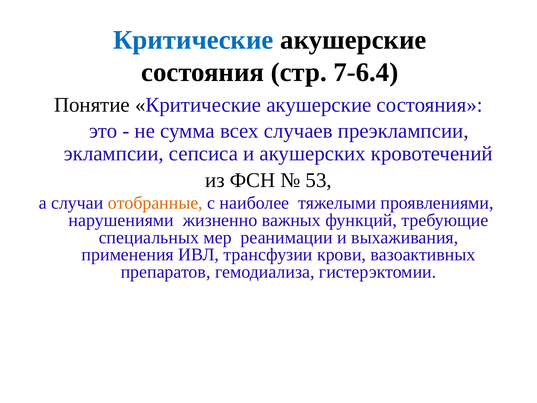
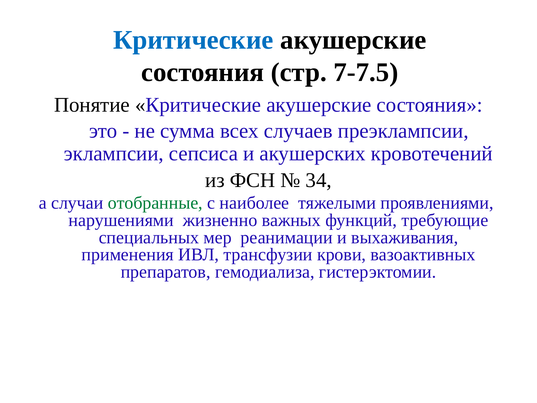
7-6.4: 7-6.4 -> 7-7.5
53: 53 -> 34
отобранные colour: orange -> green
